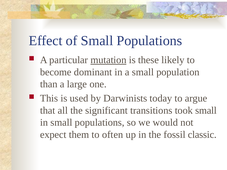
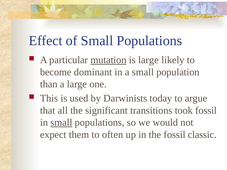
is these: these -> large
took small: small -> fossil
small at (61, 123) underline: none -> present
